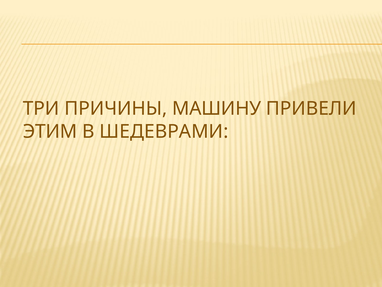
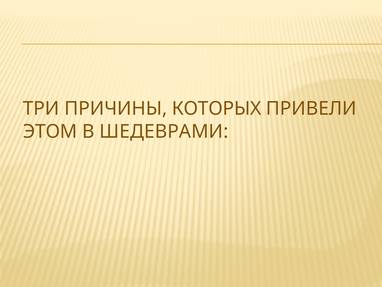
МАШИНУ: МАШИНУ -> КОТОРЫХ
ЭТИМ: ЭТИМ -> ЭТОМ
